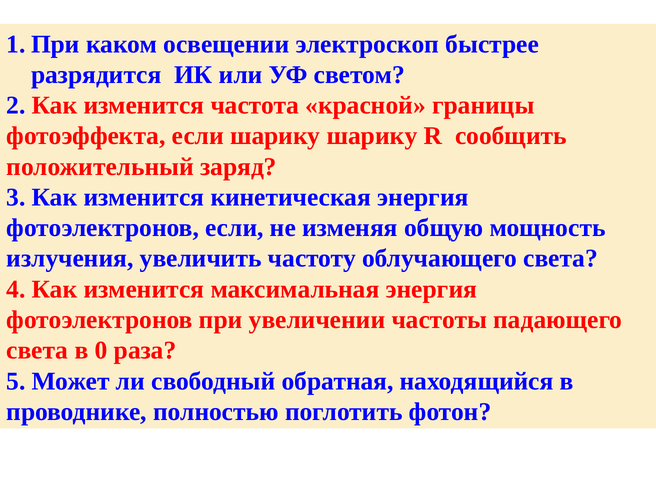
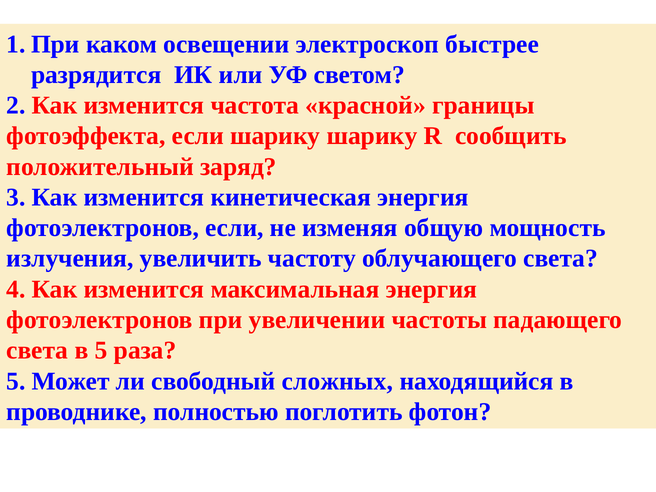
в 0: 0 -> 5
обратная: обратная -> сложных
